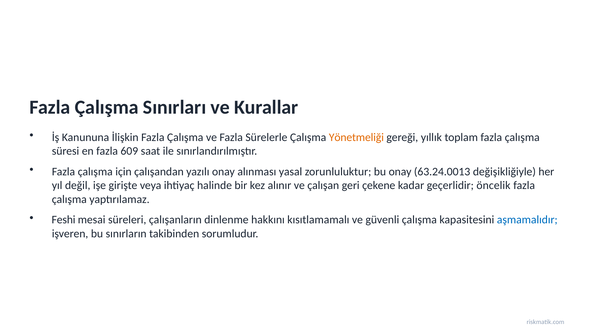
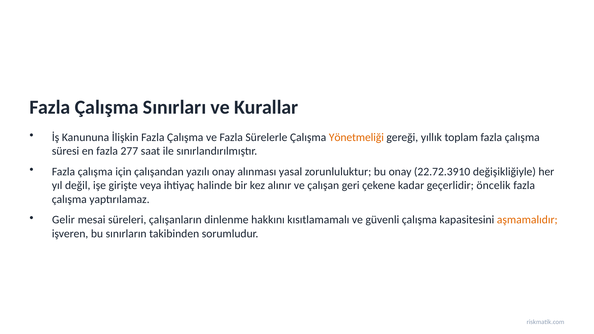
609: 609 -> 277
63.24.0013: 63.24.0013 -> 22.72.3910
Feshi: Feshi -> Gelir
aşmamalıdır colour: blue -> orange
